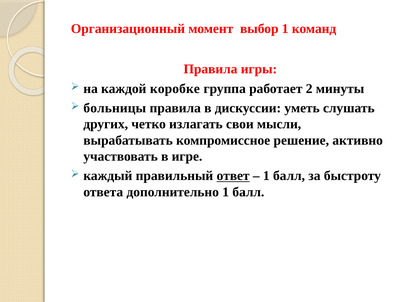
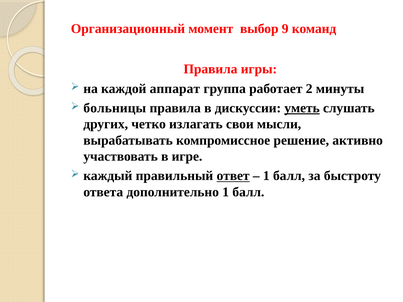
выбор 1: 1 -> 9
коробке: коробке -> аппарат
уметь underline: none -> present
